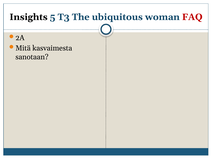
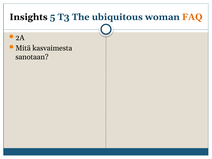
FAQ colour: red -> orange
